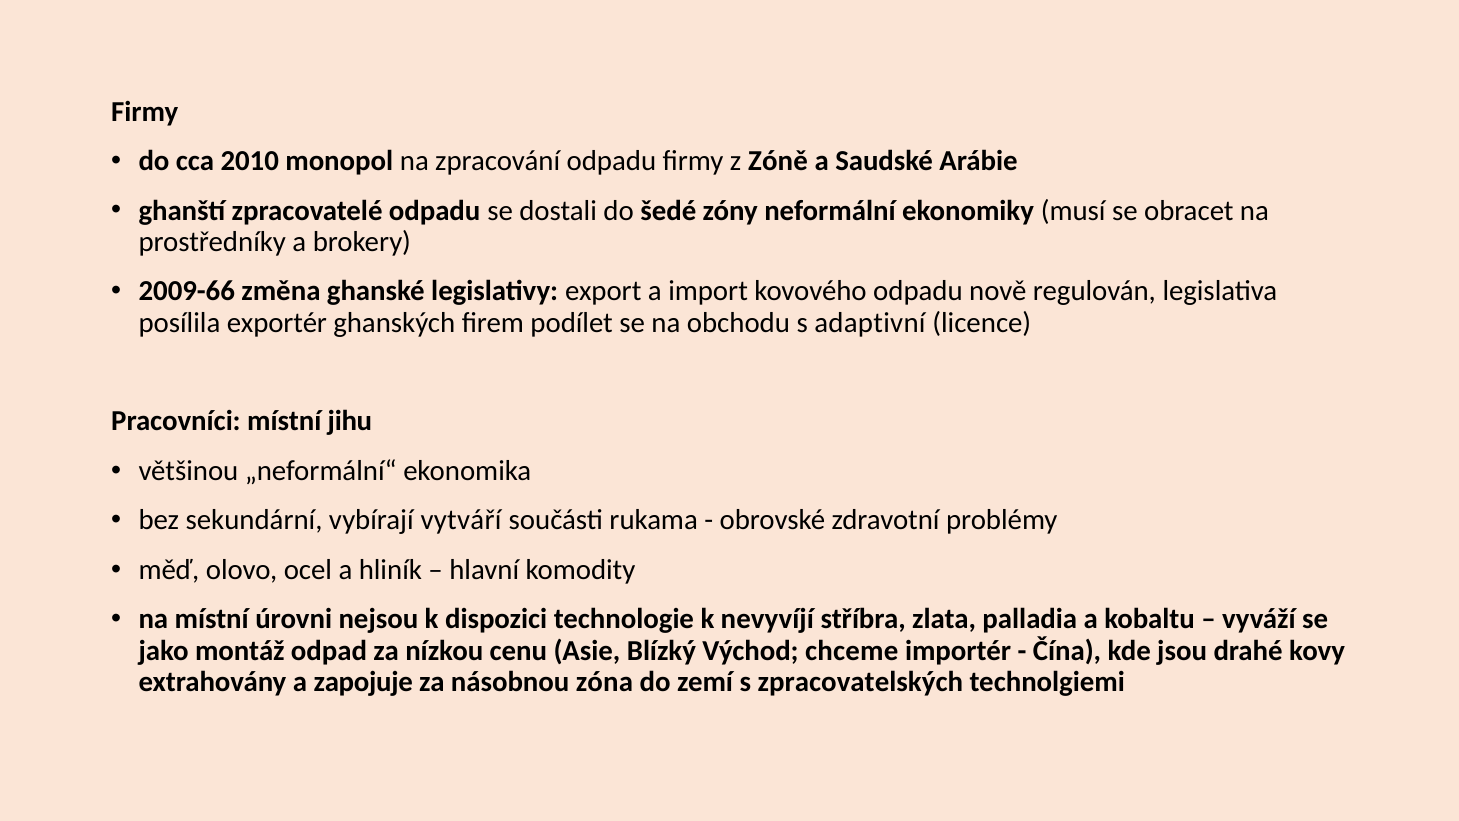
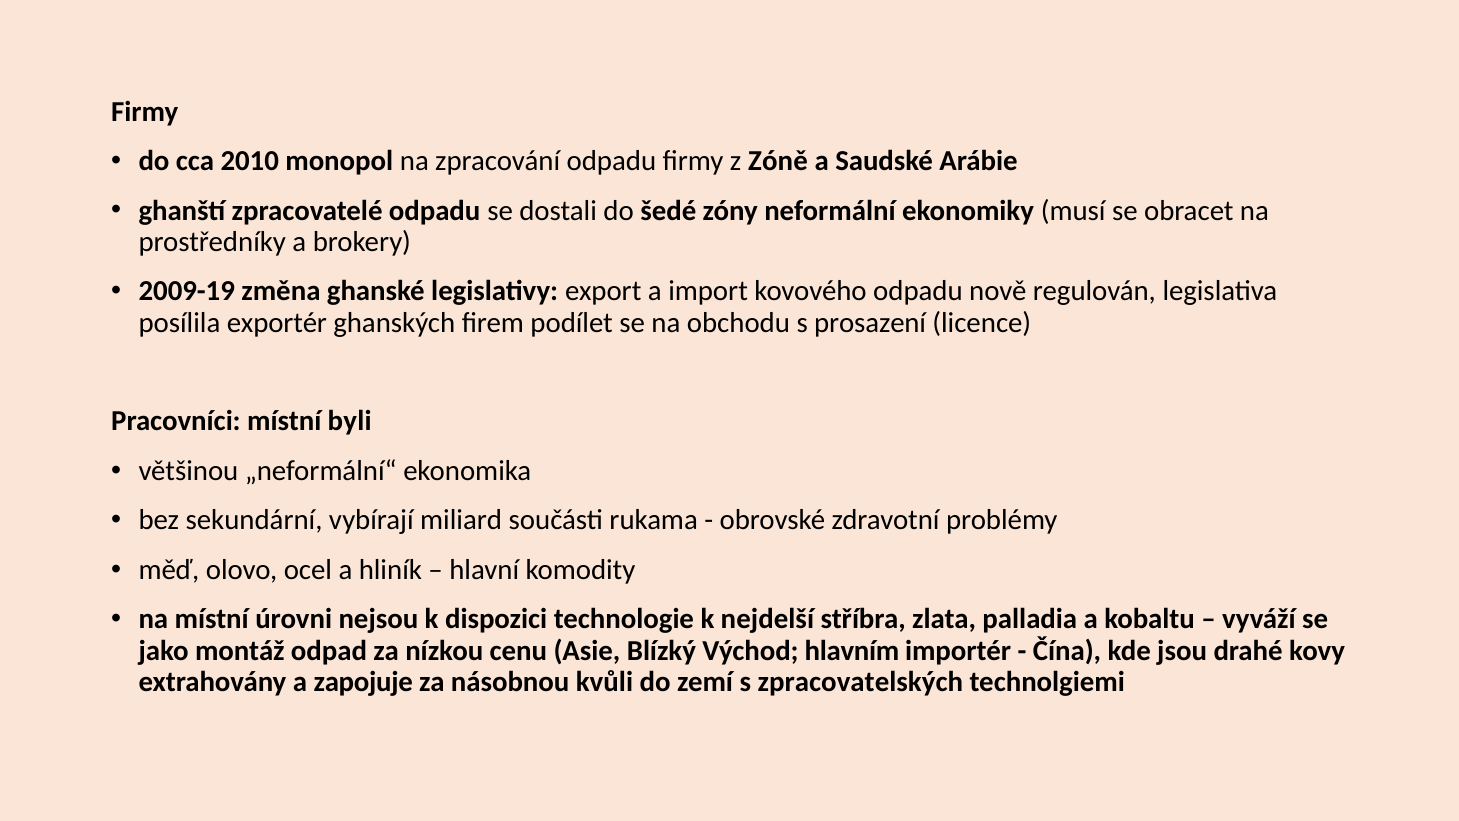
2009-66: 2009-66 -> 2009-19
adaptivní: adaptivní -> prosazení
jihu: jihu -> byli
vytváří: vytváří -> miliard
nevyvíjí: nevyvíjí -> nejdelší
chceme: chceme -> hlavním
zóna: zóna -> kvůli
